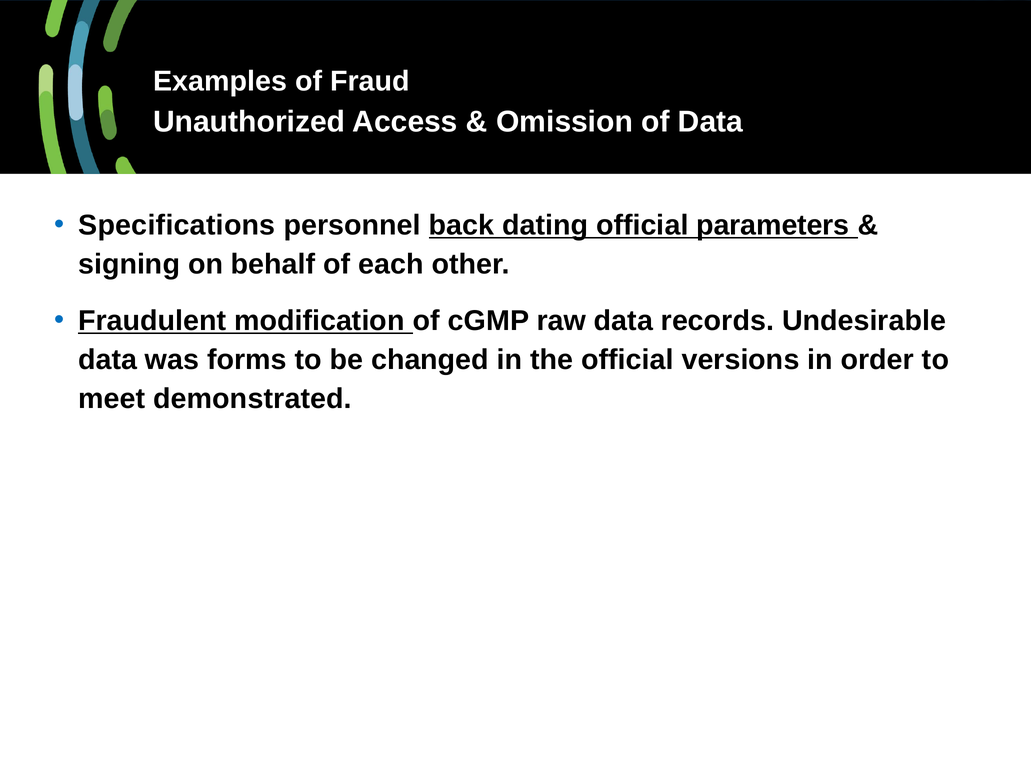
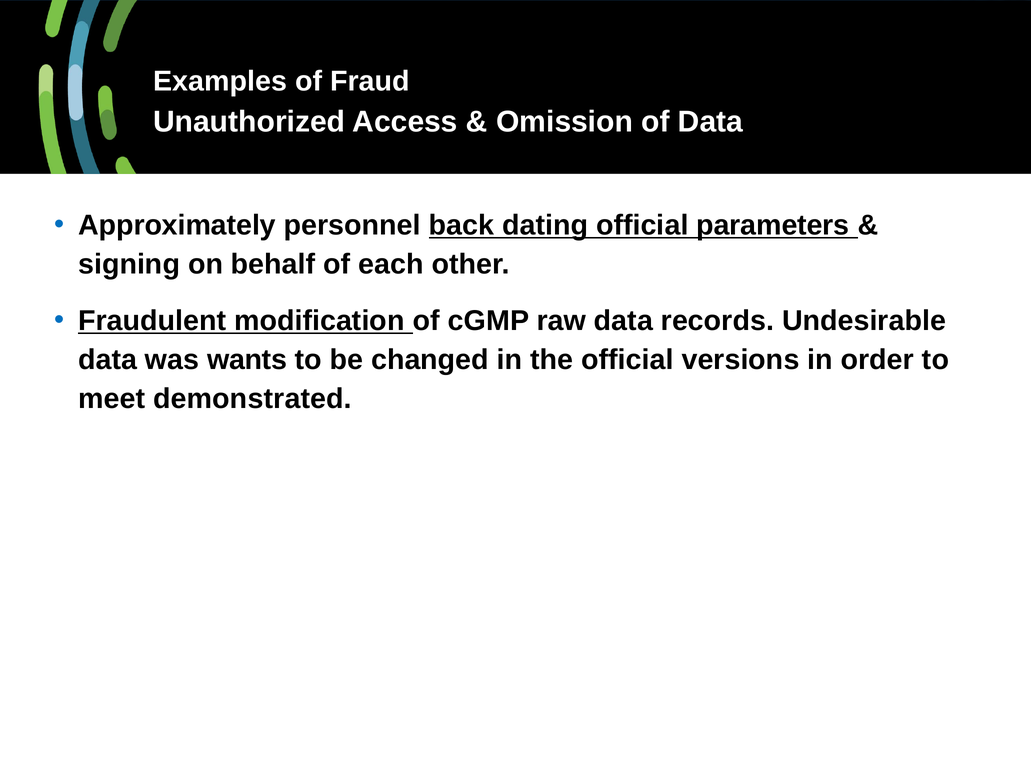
Specifications: Specifications -> Approximately
forms: forms -> wants
